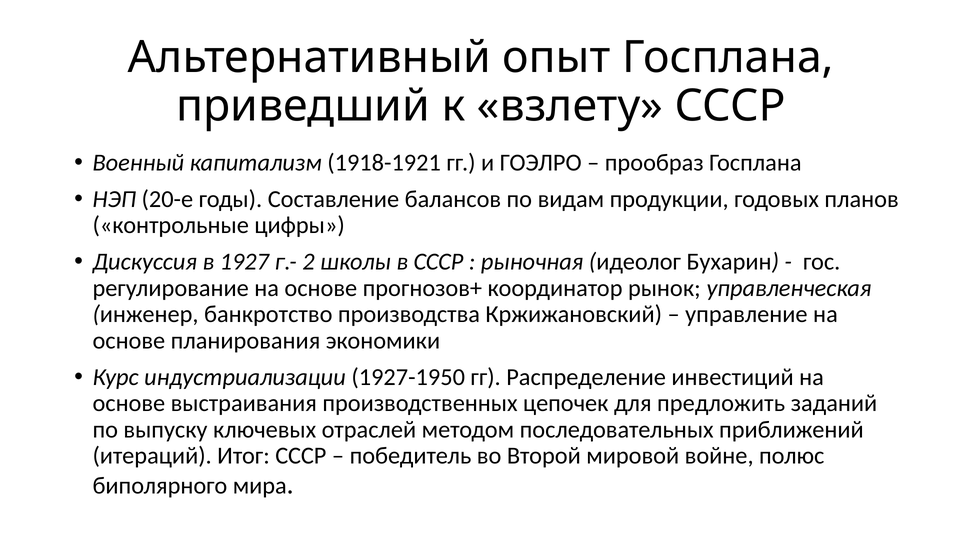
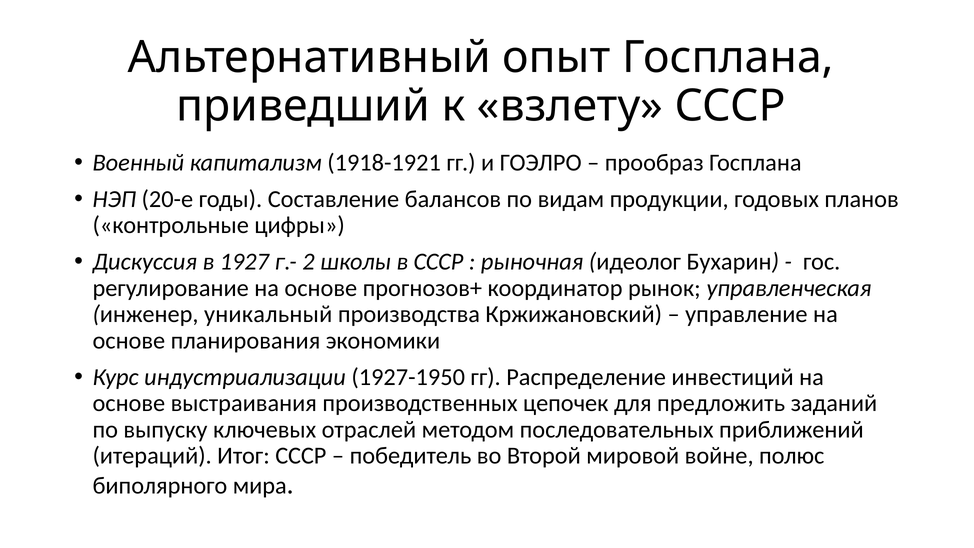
банкротство: банкротство -> уникальный
